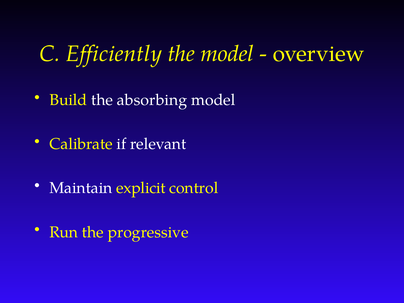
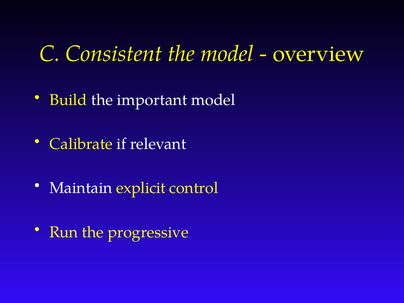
Efficiently: Efficiently -> Consistent
absorbing: absorbing -> important
